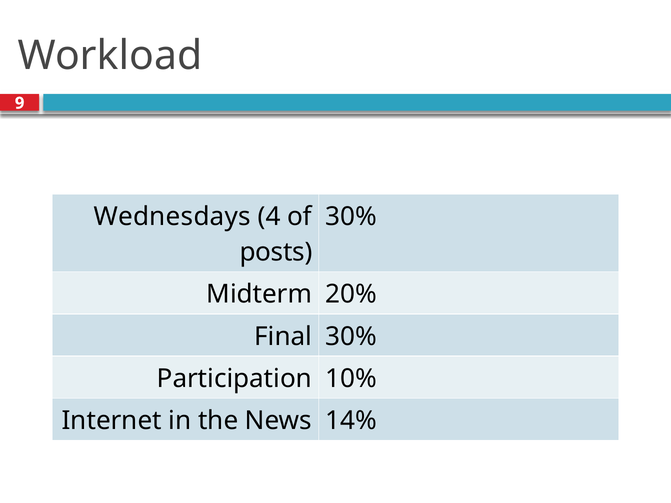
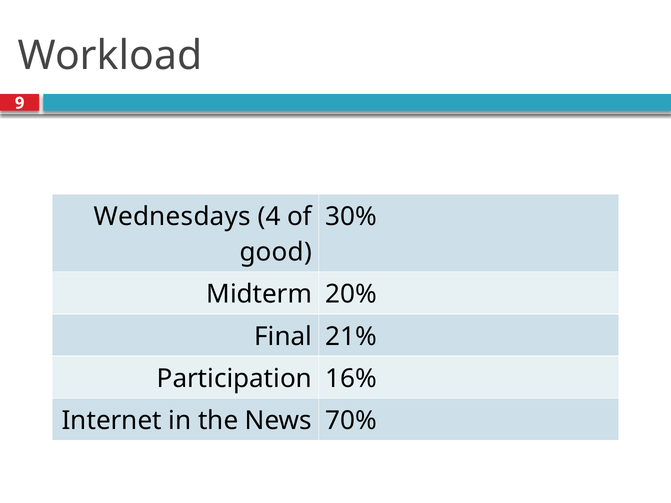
posts: posts -> good
Final 30%: 30% -> 21%
10%: 10% -> 16%
14%: 14% -> 70%
